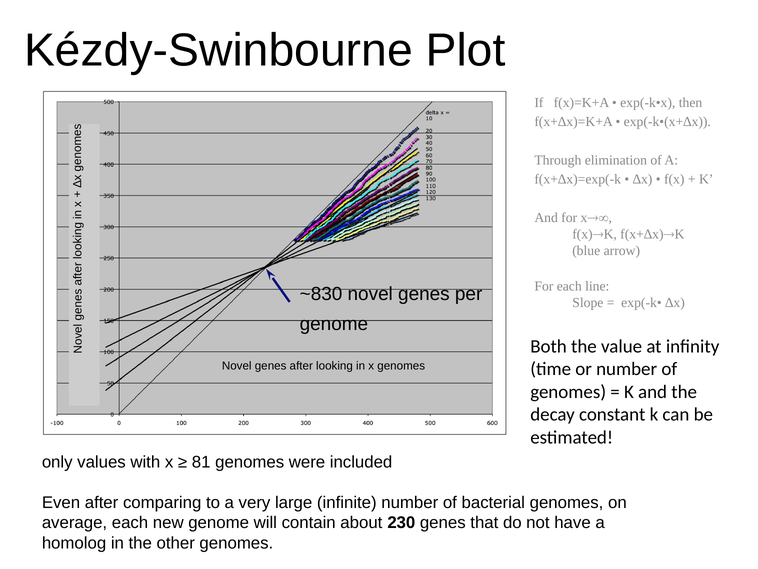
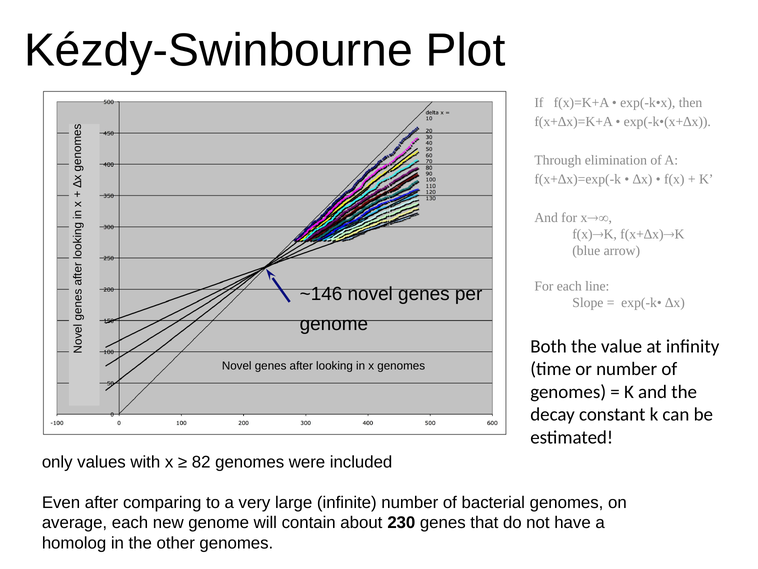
~830: ~830 -> ~146
81: 81 -> 82
